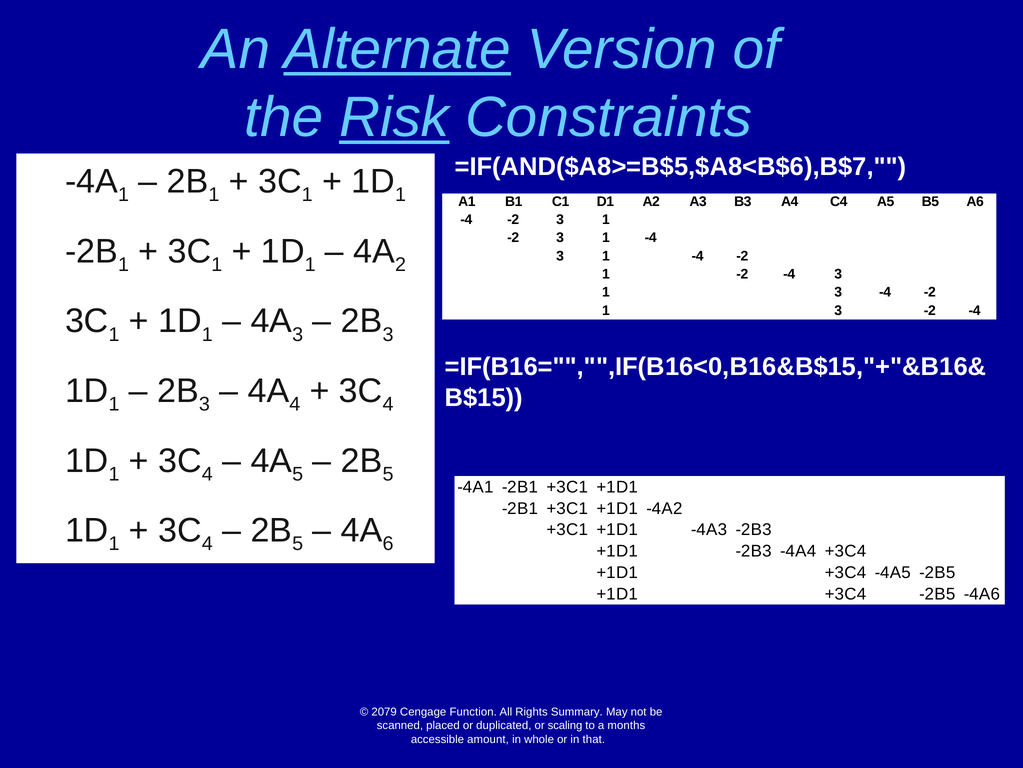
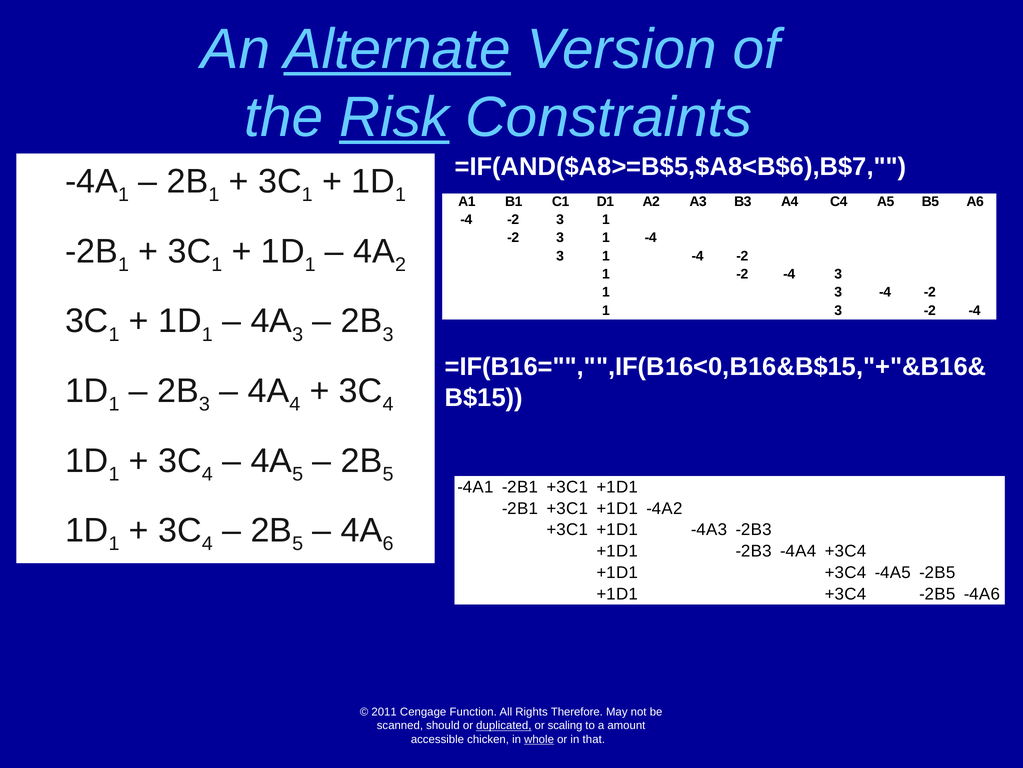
2079: 2079 -> 2011
Summary: Summary -> Therefore
placed: placed -> should
duplicated underline: none -> present
months: months -> amount
amount: amount -> chicken
whole underline: none -> present
